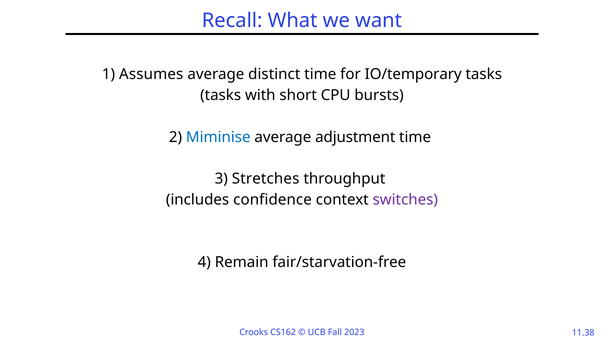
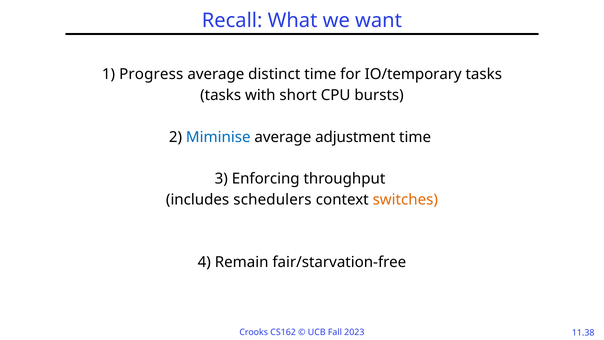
Assumes: Assumes -> Progress
Stretches: Stretches -> Enforcing
confidence: confidence -> schedulers
switches colour: purple -> orange
